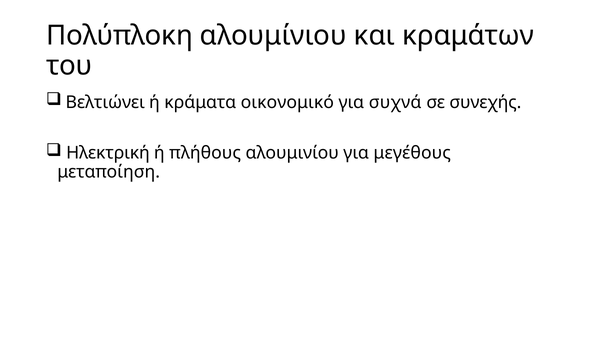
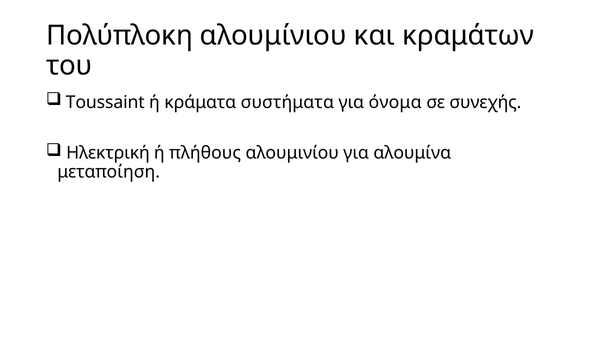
Βελτιώνει: Βελτιώνει -> Toussaint
οικονομικό: οικονομικό -> συστήματα
συχνά: συχνά -> όνομα
μεγέθους: μεγέθους -> αλουμίνα
